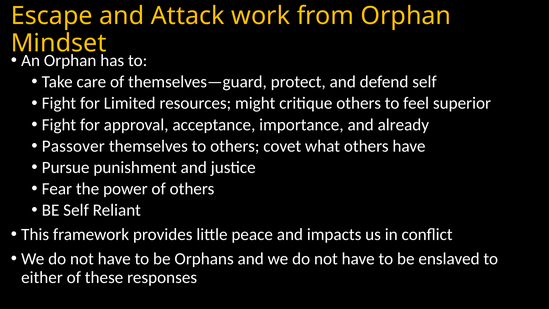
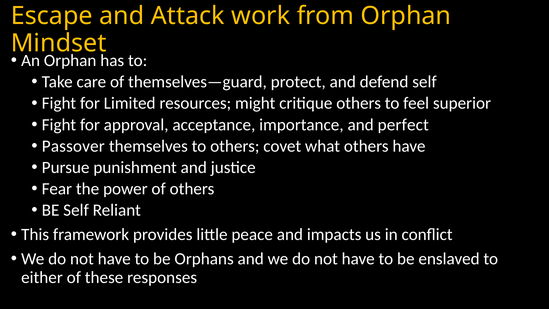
already: already -> perfect
